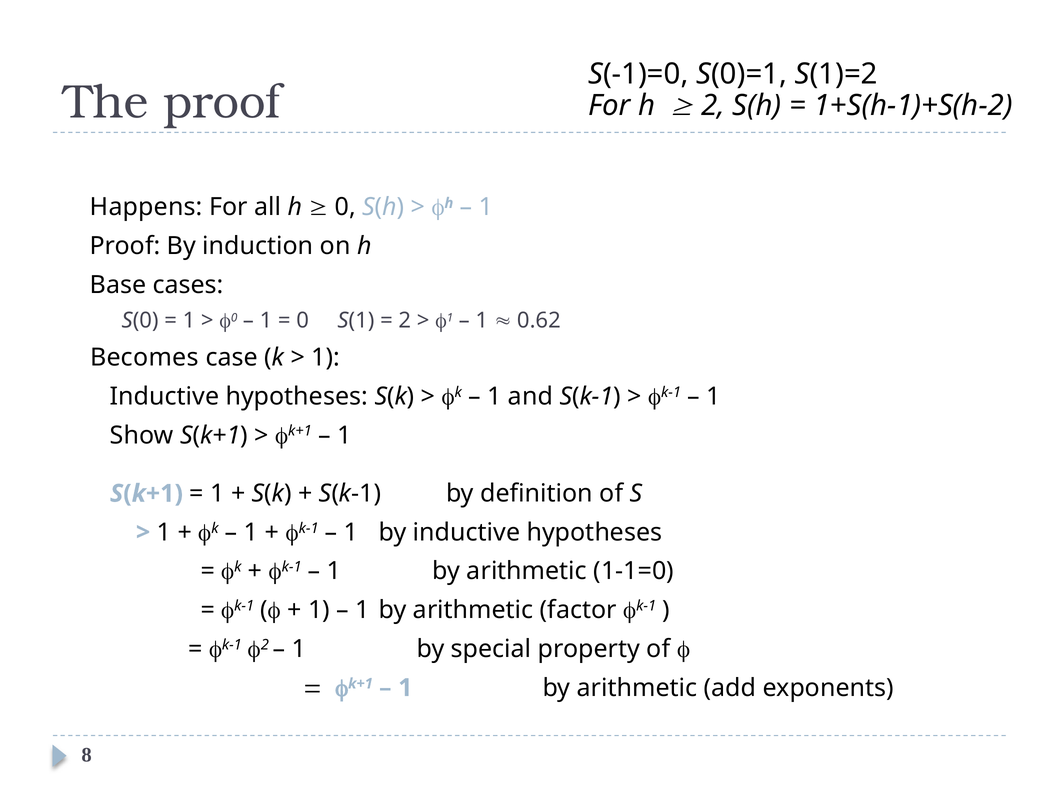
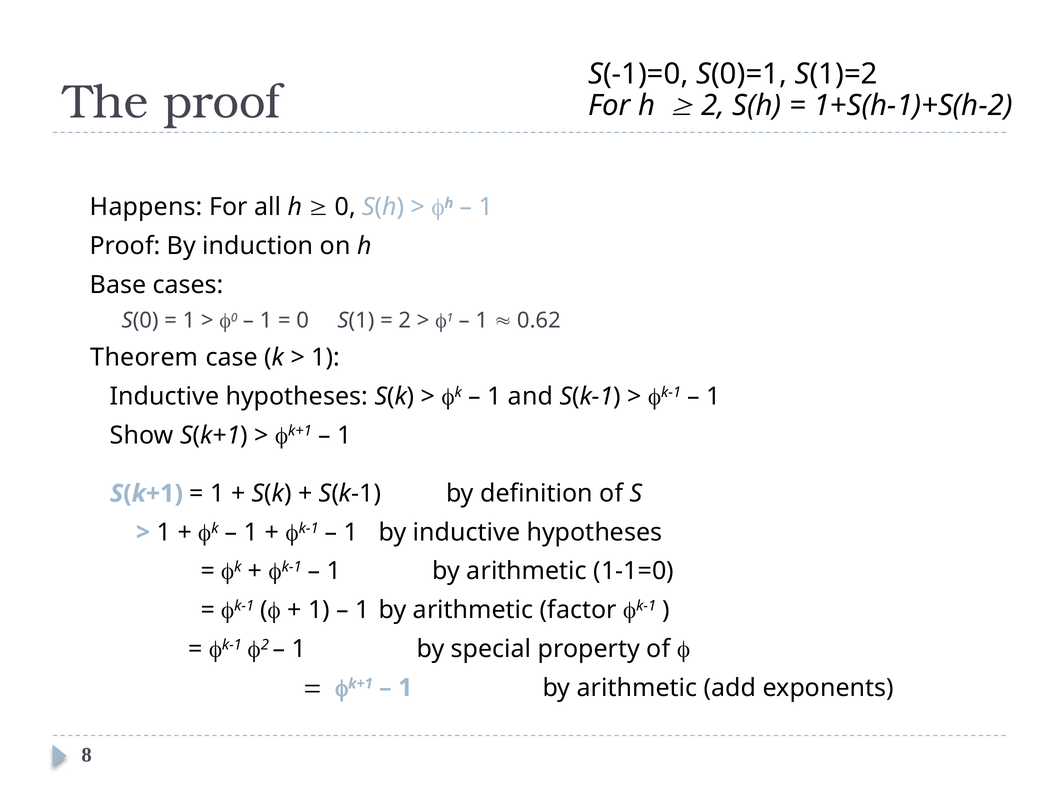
Becomes: Becomes -> Theorem
